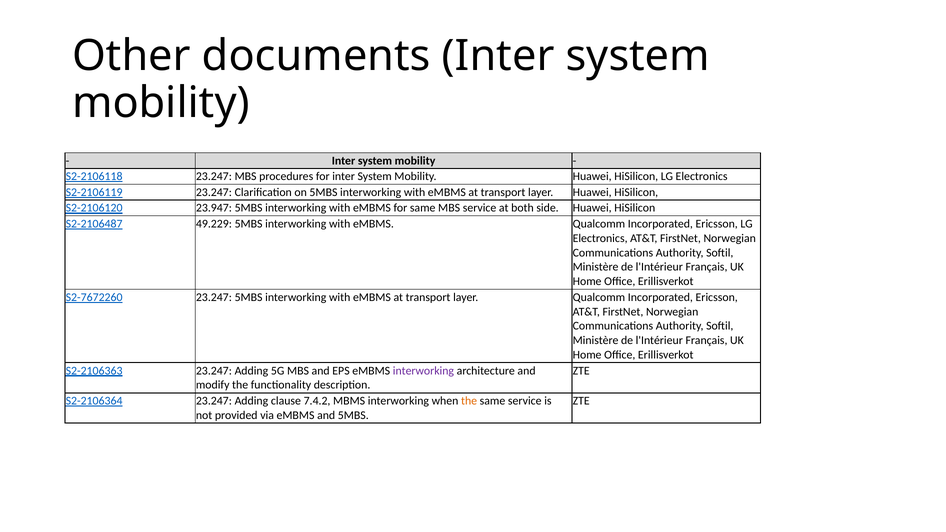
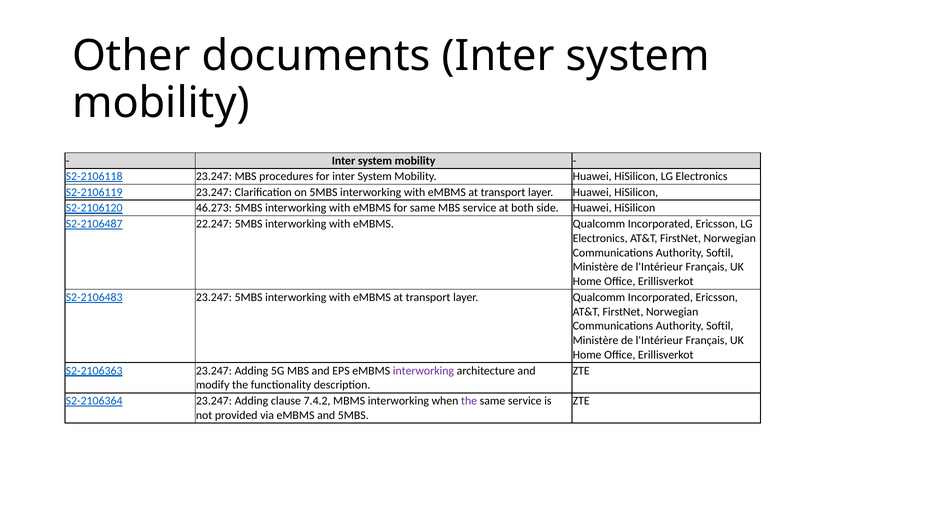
23.947: 23.947 -> 46.273
49.229: 49.229 -> 22.247
S2-7672260: S2-7672260 -> S2-2106483
the at (469, 401) colour: orange -> purple
